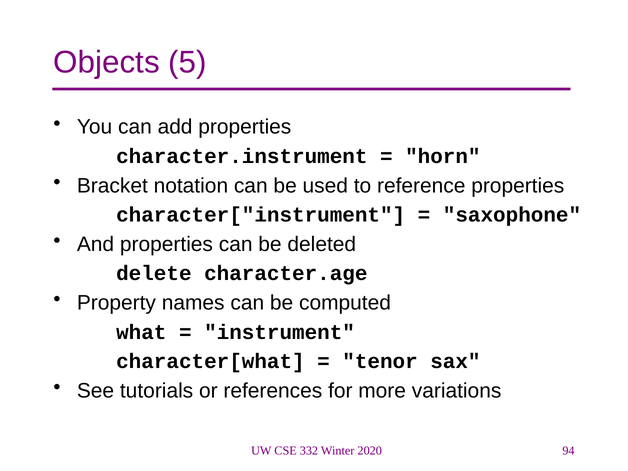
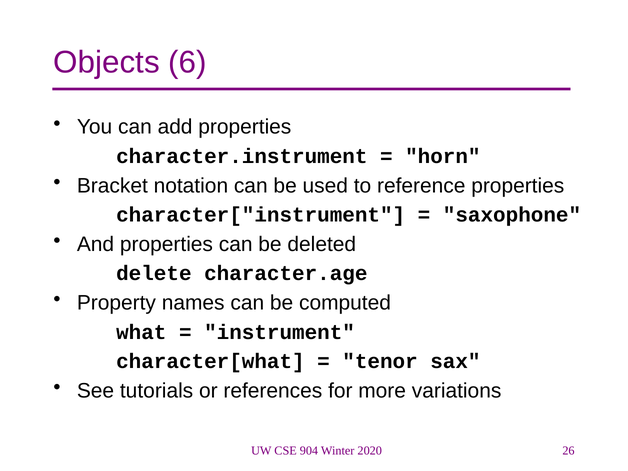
5: 5 -> 6
332: 332 -> 904
94: 94 -> 26
